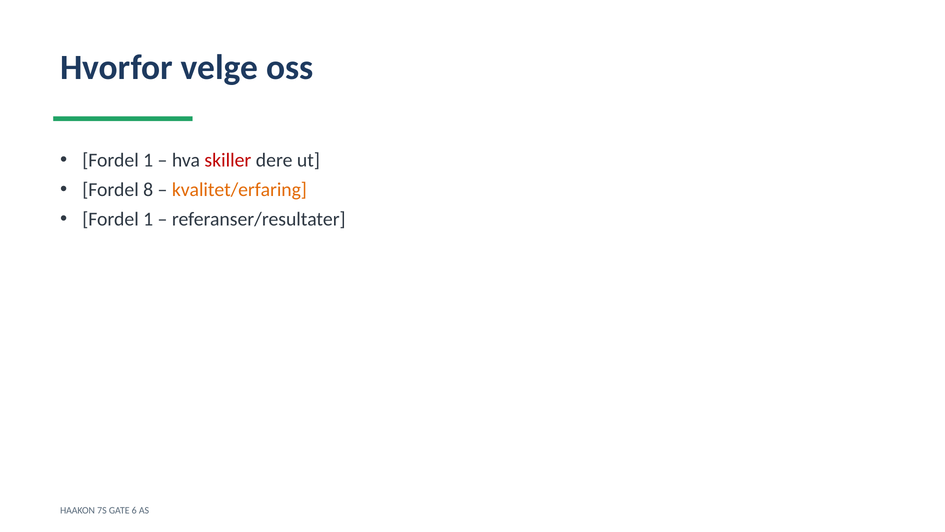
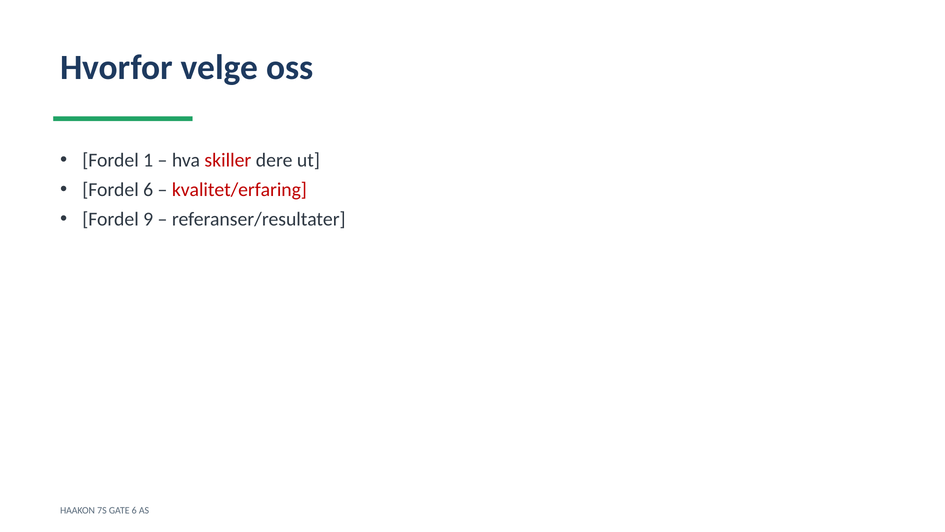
Fordel 8: 8 -> 6
kvalitet/erfaring colour: orange -> red
1 at (148, 219): 1 -> 9
